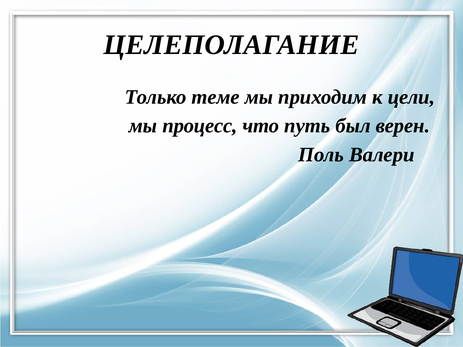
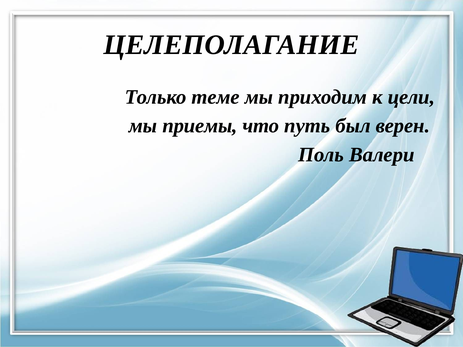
процесс: процесс -> приемы
